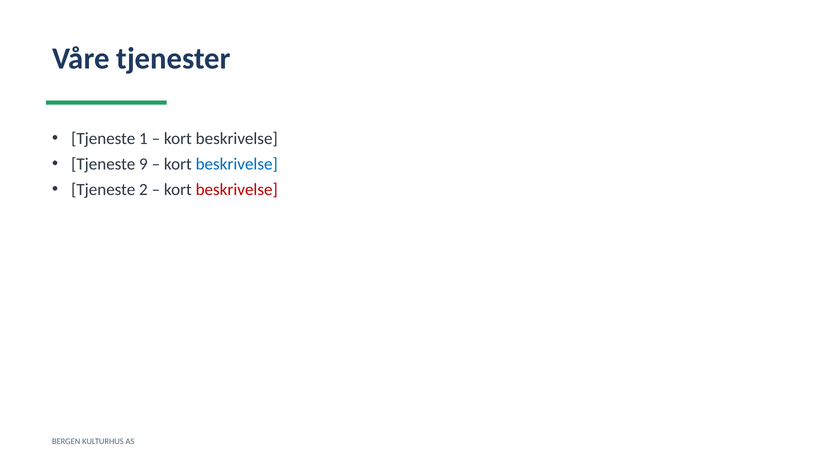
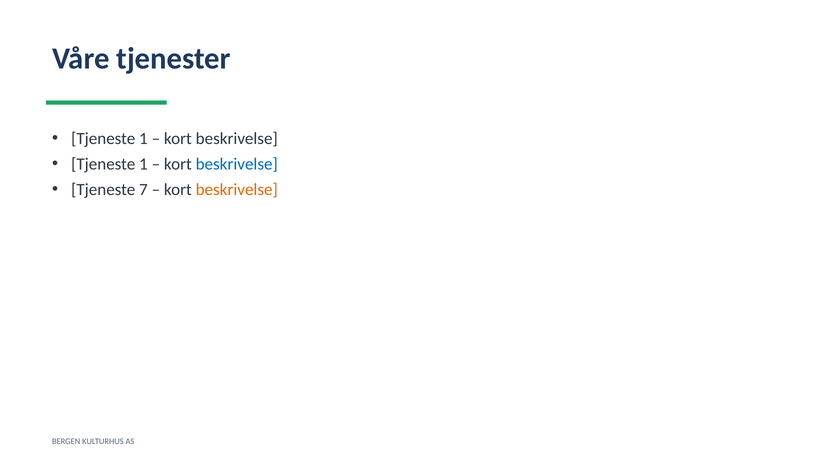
9 at (143, 164): 9 -> 1
2: 2 -> 7
beskrivelse at (237, 190) colour: red -> orange
